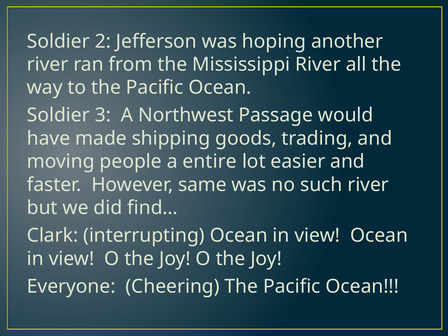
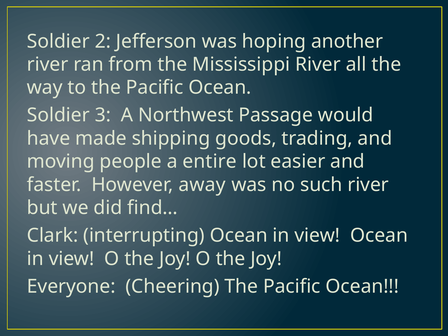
same: same -> away
